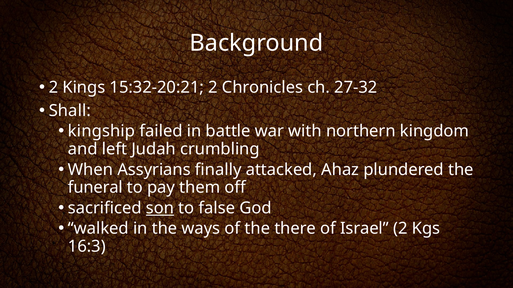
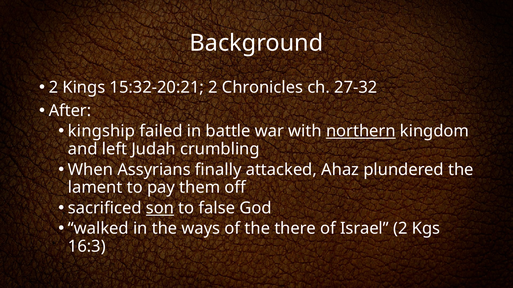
Shall: Shall -> After
northern underline: none -> present
funeral: funeral -> lament
